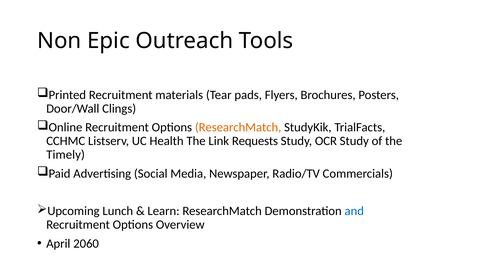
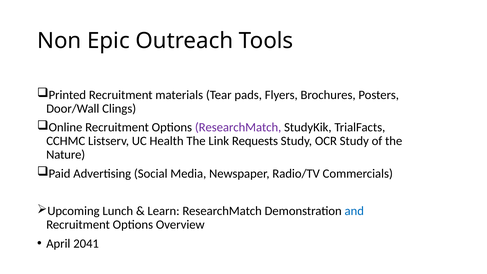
ResearchMatch at (238, 127) colour: orange -> purple
Timely: Timely -> Nature
2060: 2060 -> 2041
